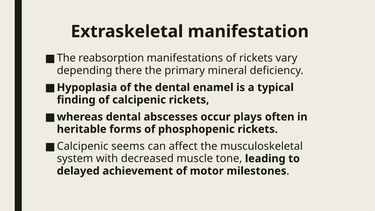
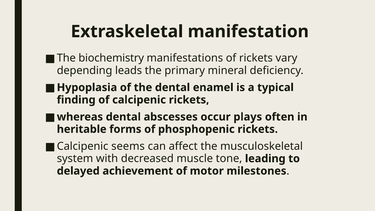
reabsorption: reabsorption -> biochemistry
there: there -> leads
